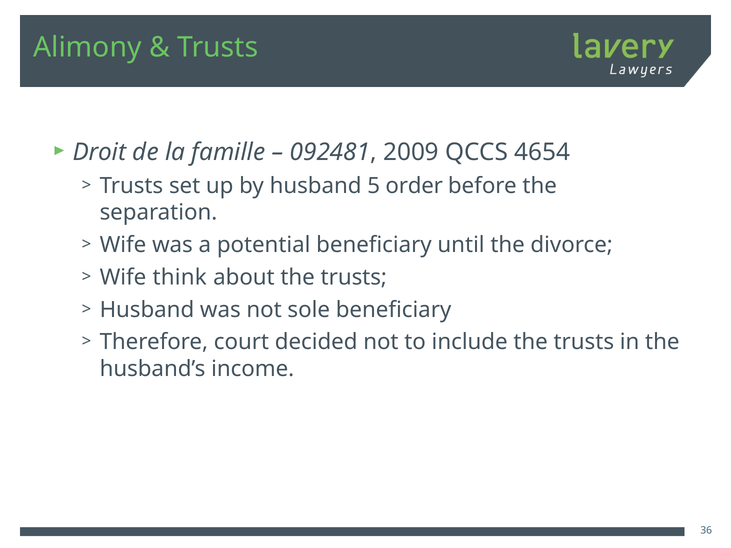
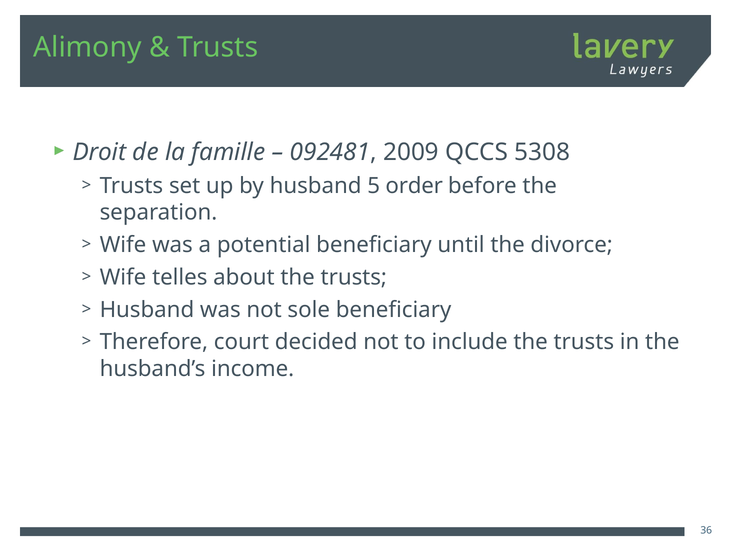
4654: 4654 -> 5308
think: think -> telles
